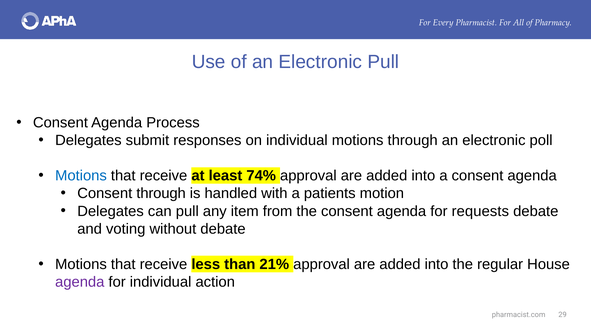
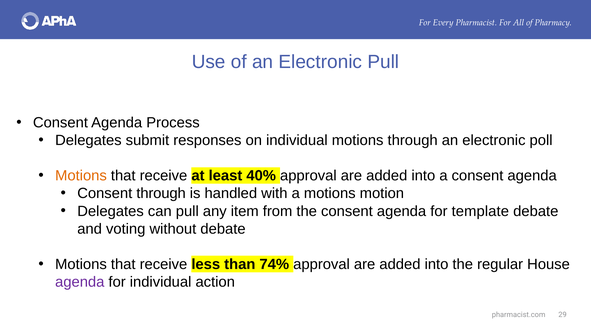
Motions at (81, 176) colour: blue -> orange
74%: 74% -> 40%
a patients: patients -> motions
requests: requests -> template
21%: 21% -> 74%
